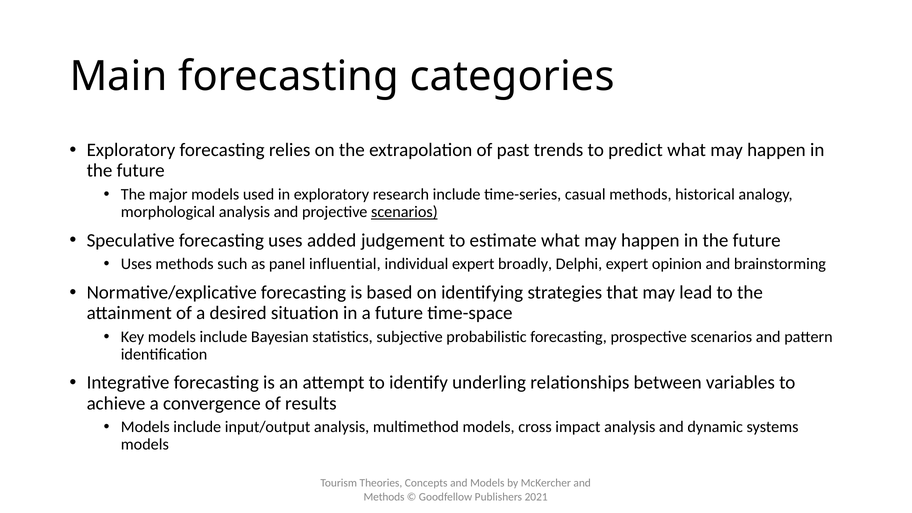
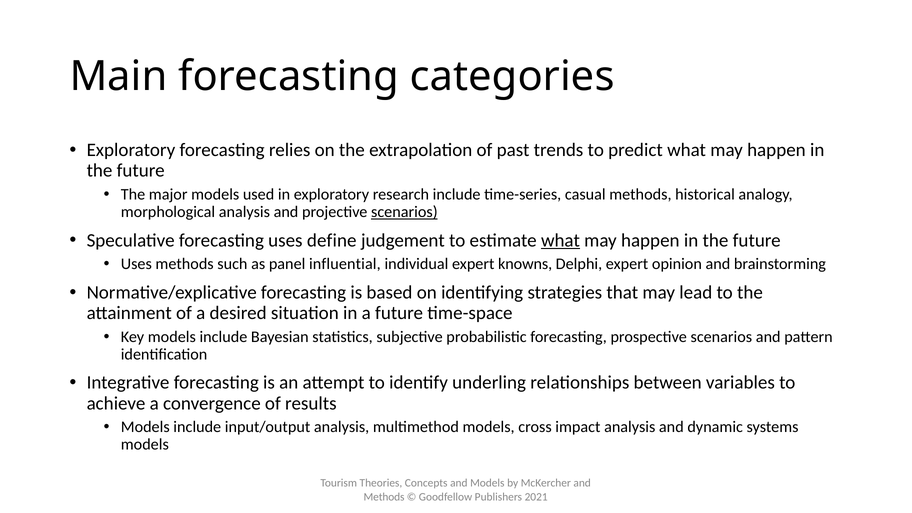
added: added -> define
what at (560, 240) underline: none -> present
broadly: broadly -> knowns
